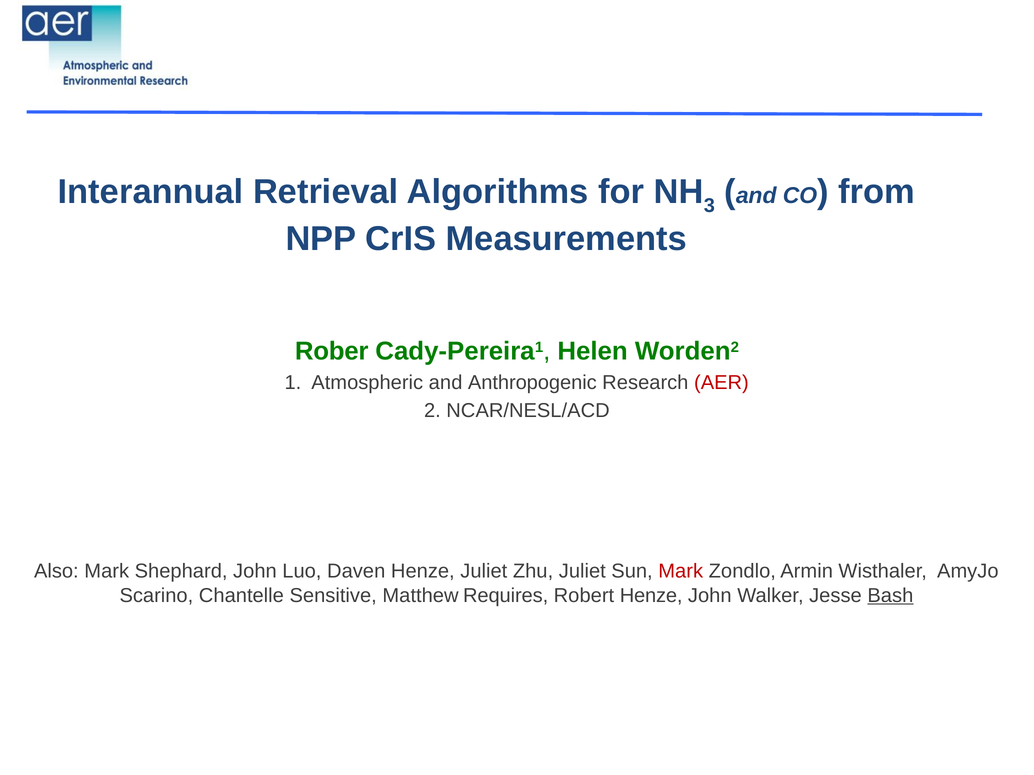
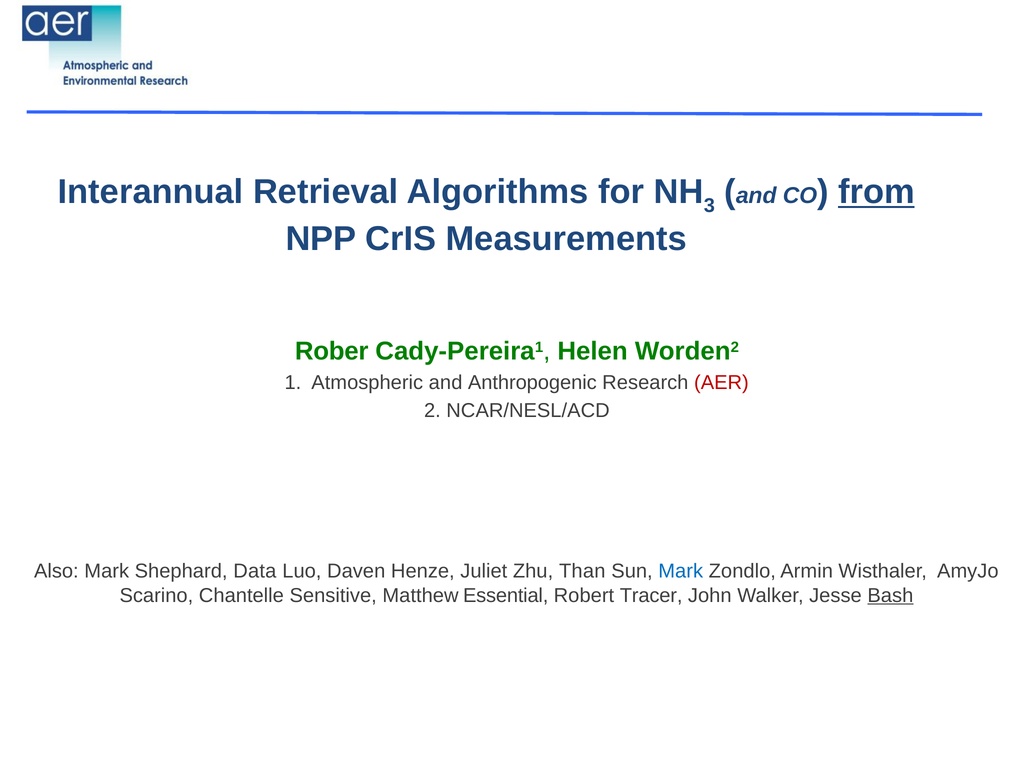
from underline: none -> present
Shephard John: John -> Data
Zhu Juliet: Juliet -> Than
Mark at (681, 572) colour: red -> blue
Requires: Requires -> Essential
Robert Henze: Henze -> Tracer
